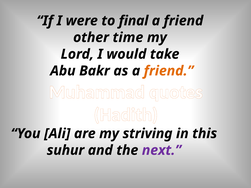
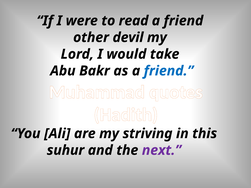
final: final -> read
time: time -> devil
friend at (169, 71) colour: orange -> blue
